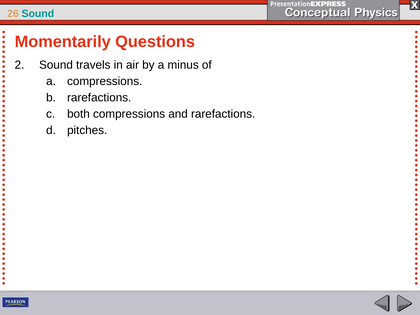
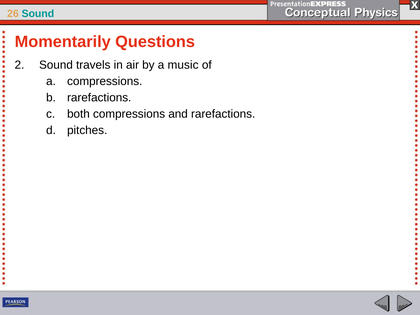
minus: minus -> music
